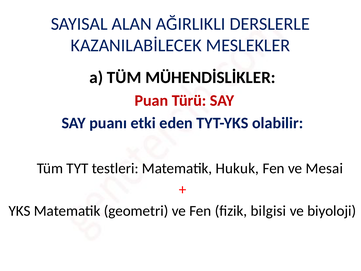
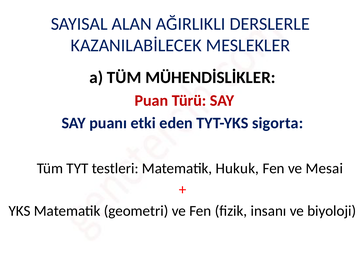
olabilir: olabilir -> sigorta
bilgisi: bilgisi -> insanı
